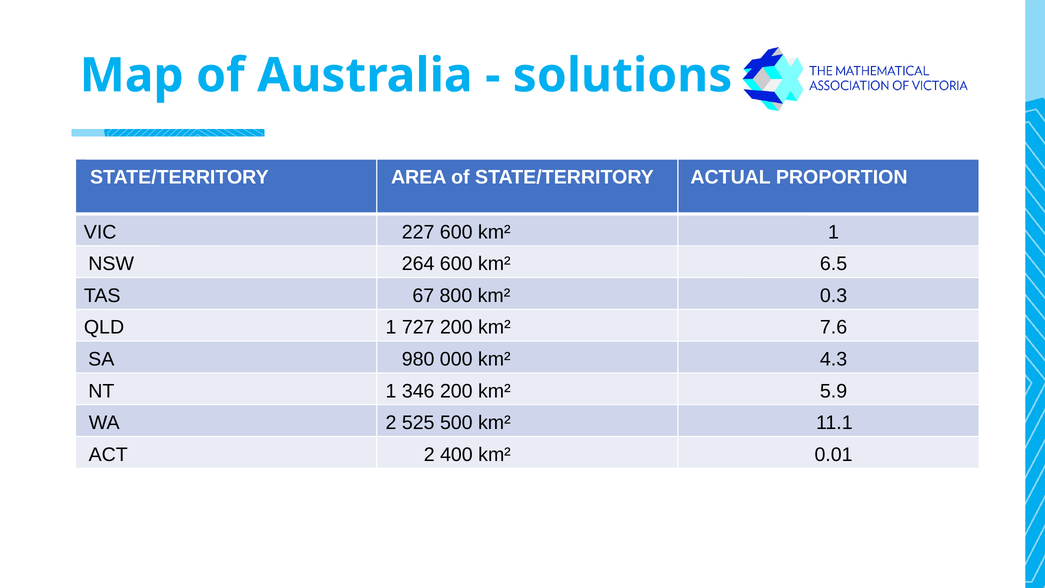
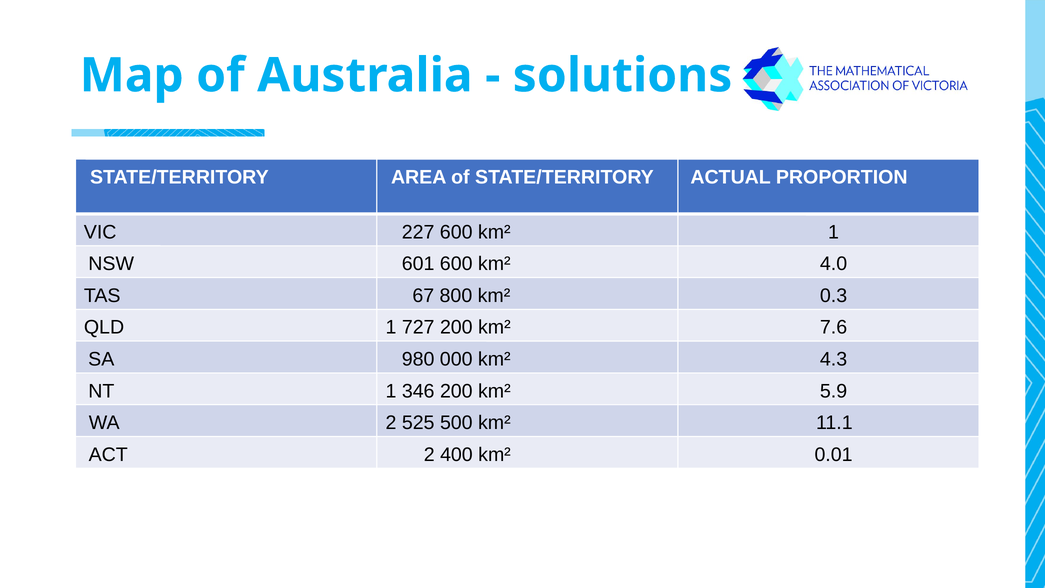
264: 264 -> 601
6.5: 6.5 -> 4.0
